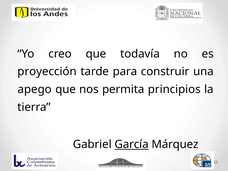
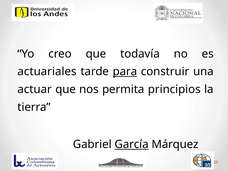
proyección: proyección -> actuariales
para underline: none -> present
apego: apego -> actuar
